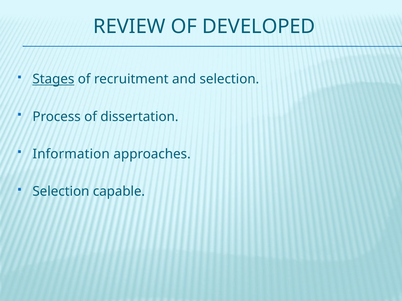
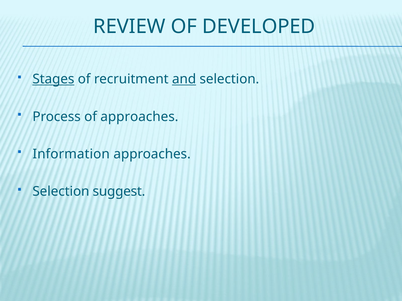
and underline: none -> present
of dissertation: dissertation -> approaches
capable: capable -> suggest
